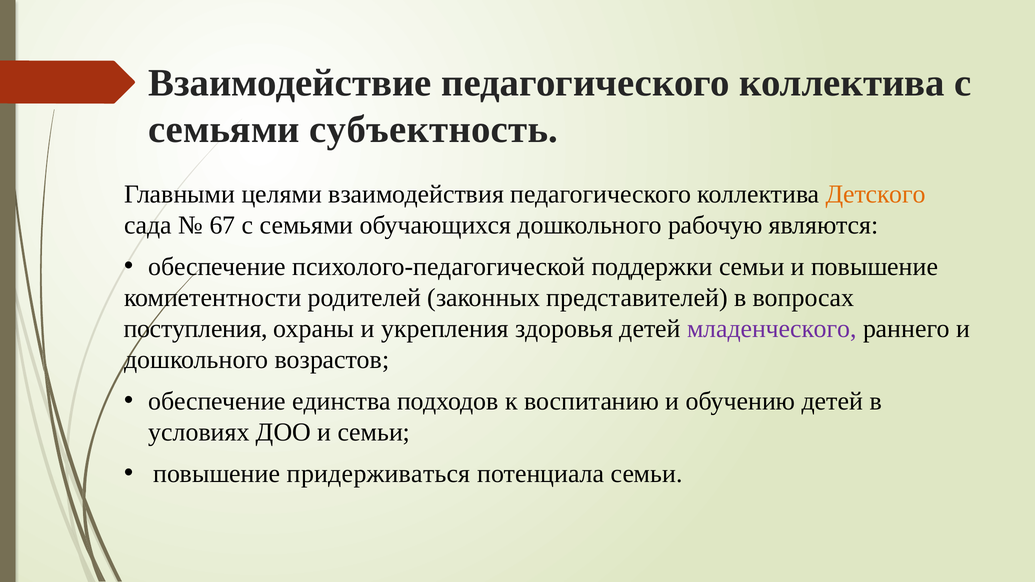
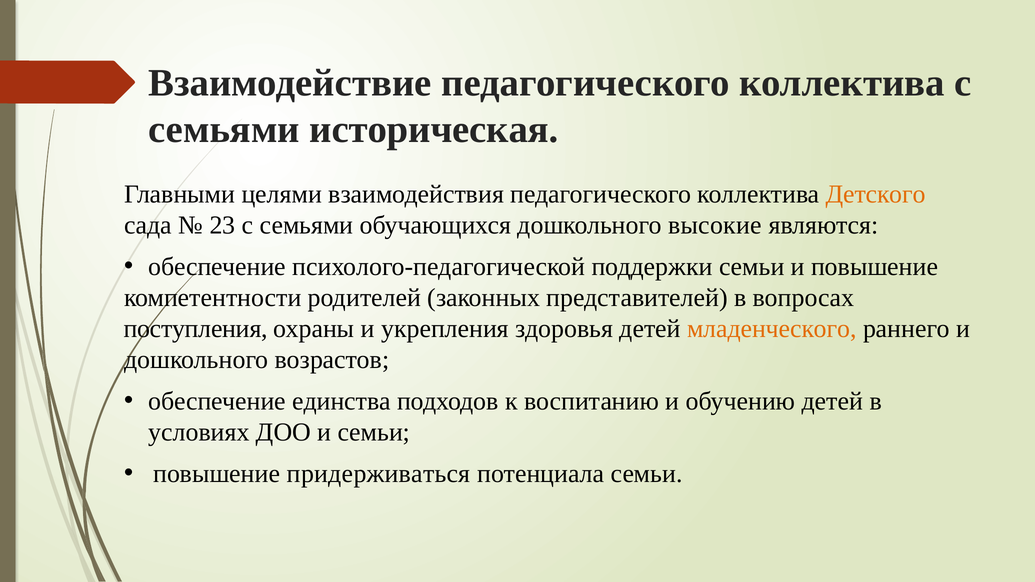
субъектность: субъектность -> историческая
67: 67 -> 23
рабочую: рабочую -> высокие
младенческого colour: purple -> orange
